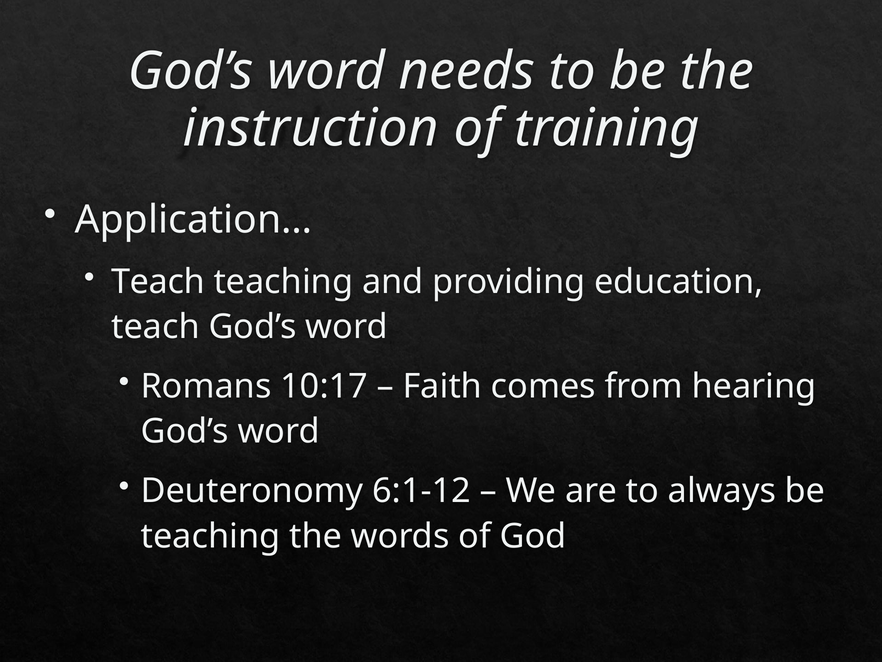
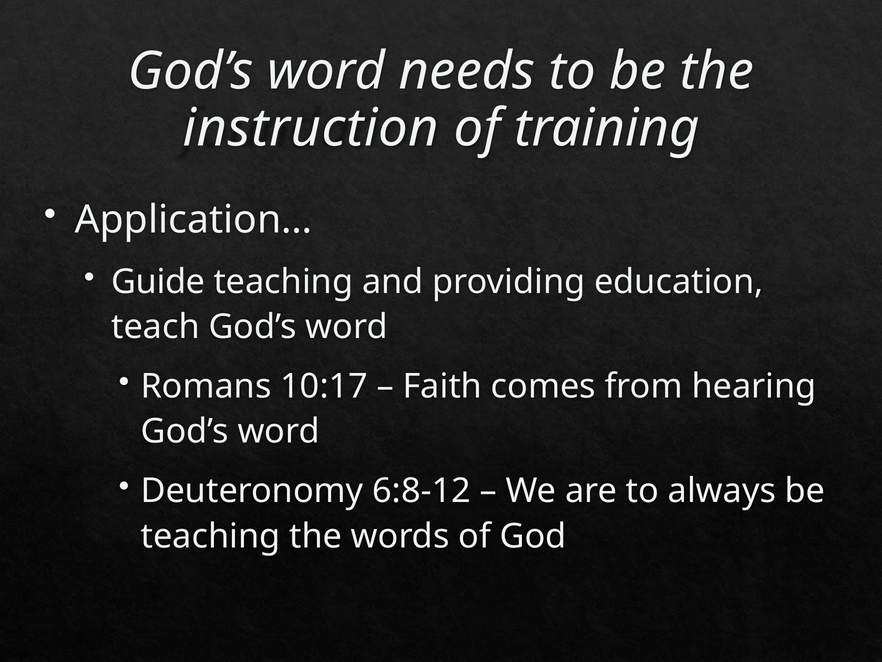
Teach at (158, 282): Teach -> Guide
6:1-12: 6:1-12 -> 6:8-12
